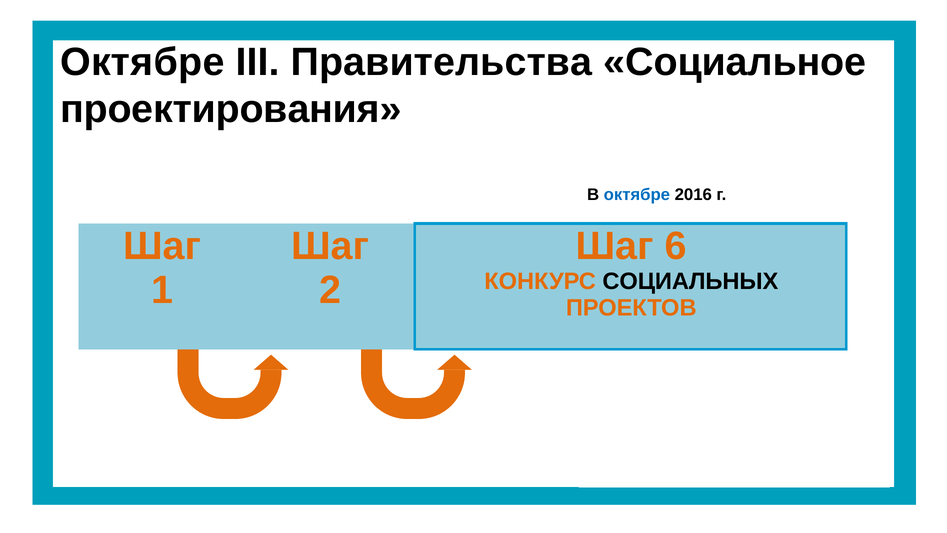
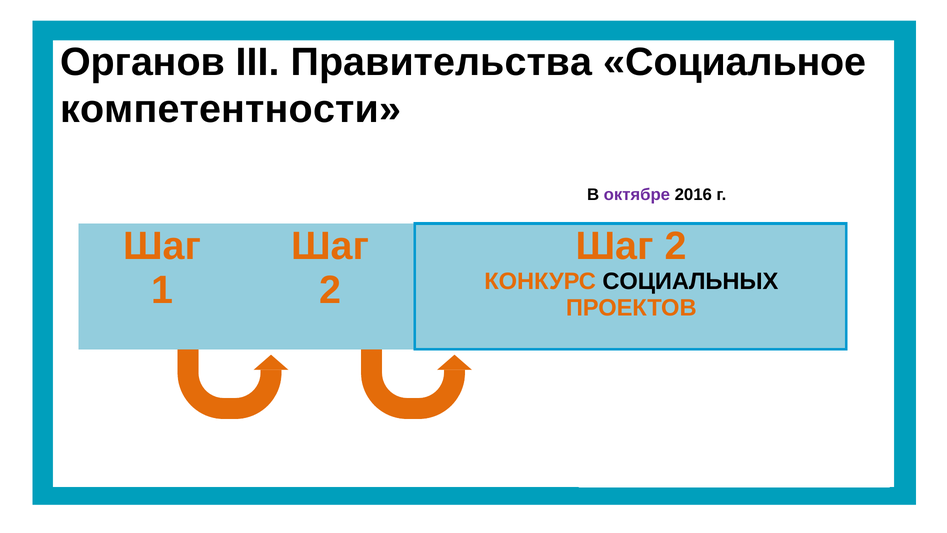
Октябре at (142, 62): Октябре -> Органов
проектирования: проектирования -> компетентности
октябре at (637, 195) colour: blue -> purple
6 at (676, 246): 6 -> 2
